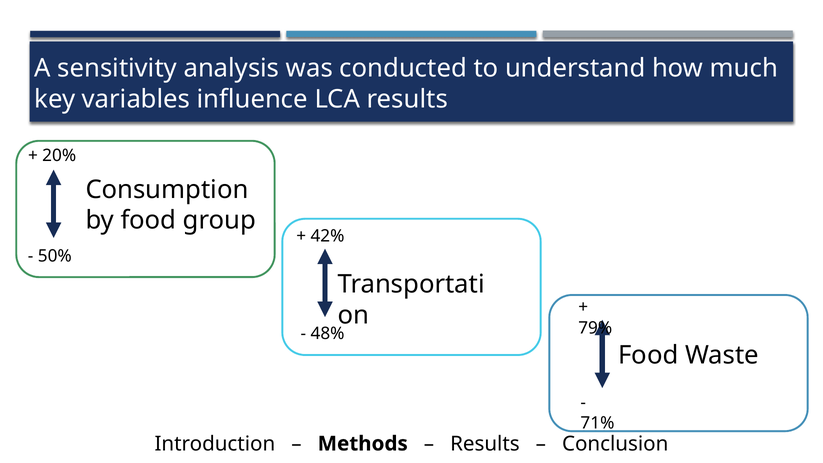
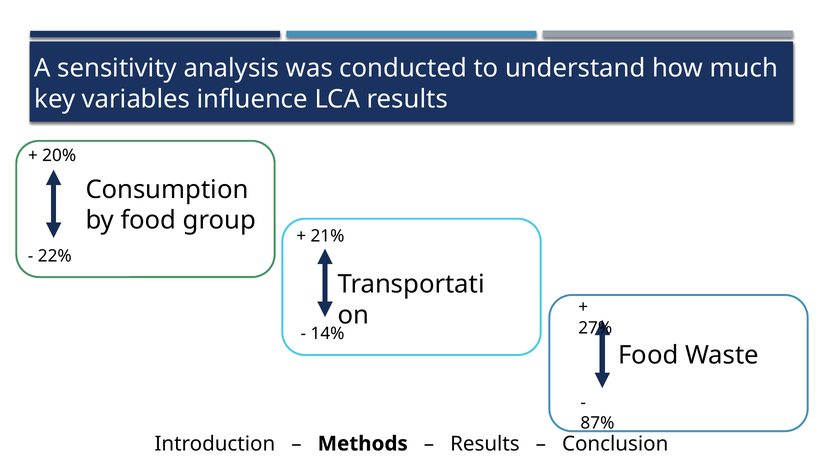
42%: 42% -> 21%
50%: 50% -> 22%
79%: 79% -> 27%
48%: 48% -> 14%
71%: 71% -> 87%
